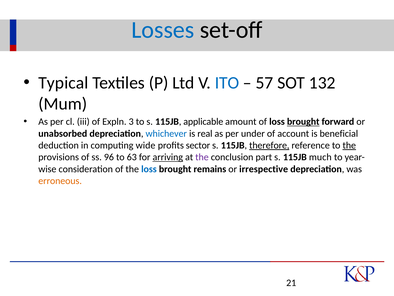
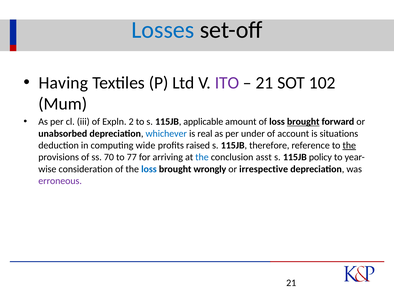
Typical: Typical -> Having
ITO colour: blue -> purple
57 at (264, 83): 57 -> 21
132: 132 -> 102
3: 3 -> 2
beneficial: beneficial -> situations
sector: sector -> raised
therefore underline: present -> none
96: 96 -> 70
63: 63 -> 77
arriving underline: present -> none
the at (202, 157) colour: purple -> blue
part: part -> asst
much: much -> policy
remains: remains -> wrongly
erroneous colour: orange -> purple
